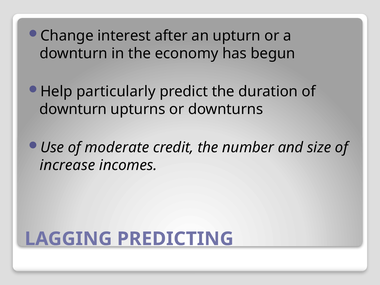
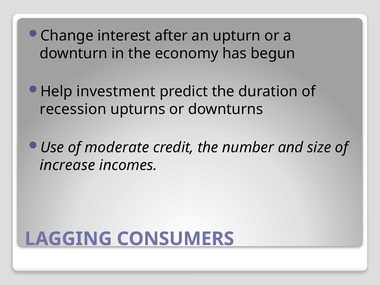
particularly: particularly -> investment
downturn at (73, 109): downturn -> recession
PREDICTING: PREDICTING -> CONSUMERS
